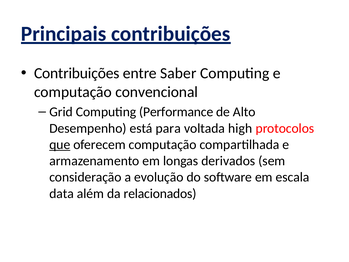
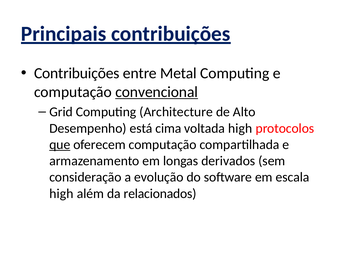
Saber: Saber -> Metal
convencional underline: none -> present
Performance: Performance -> Architecture
para: para -> cima
data at (62, 193): data -> high
